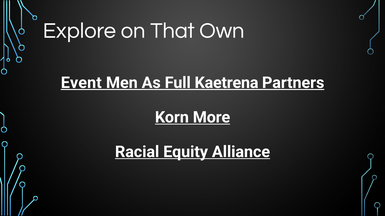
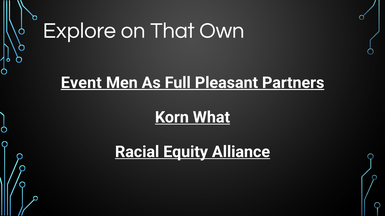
Kaetrena: Kaetrena -> Pleasant
More: More -> What
